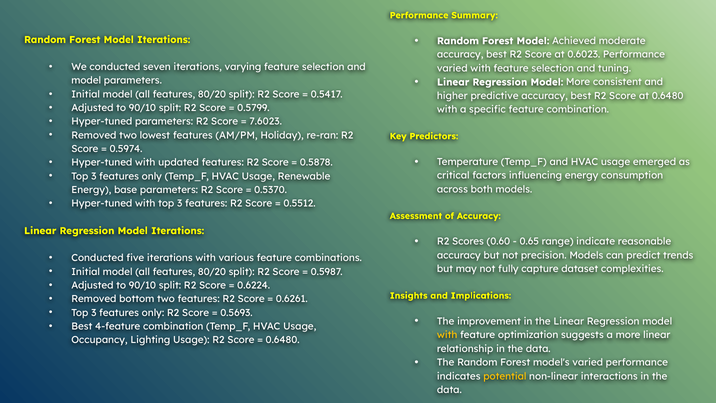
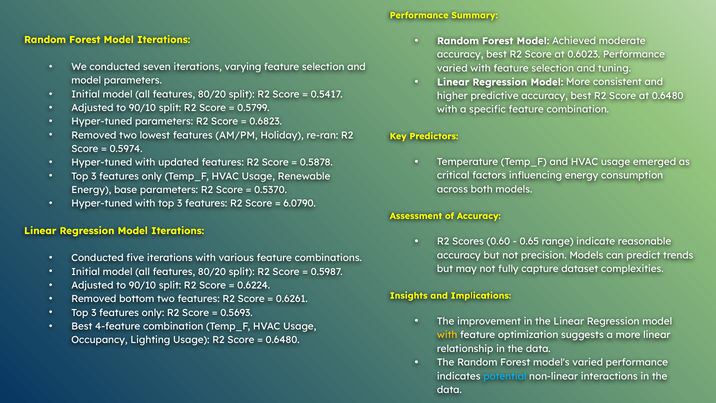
7.6023: 7.6023 -> 0.6823
0.5512: 0.5512 -> 6.0790
potential colour: yellow -> light blue
